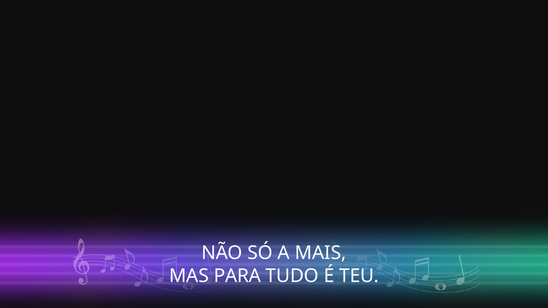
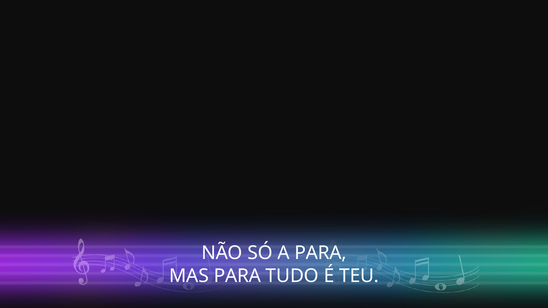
A MAIS: MAIS -> PARA
